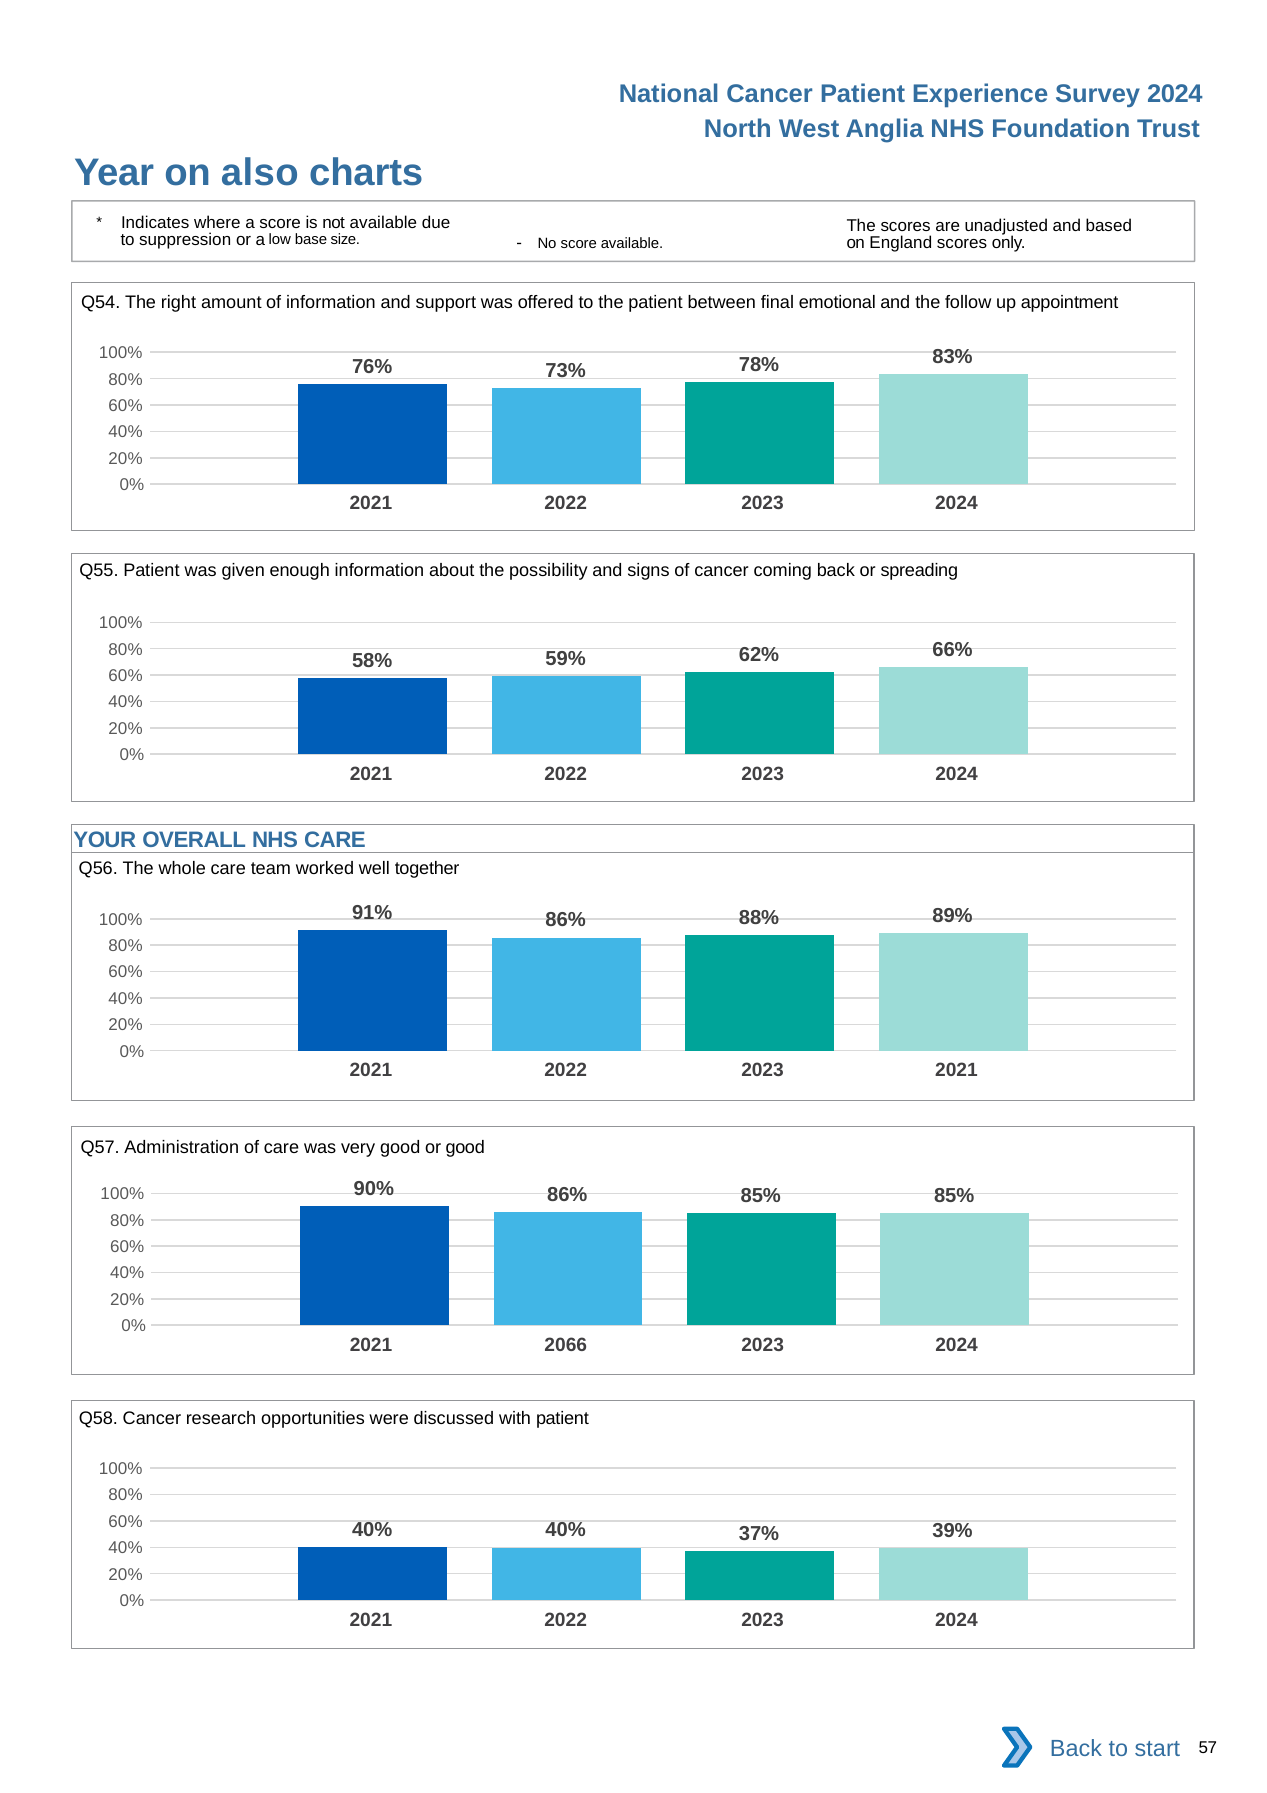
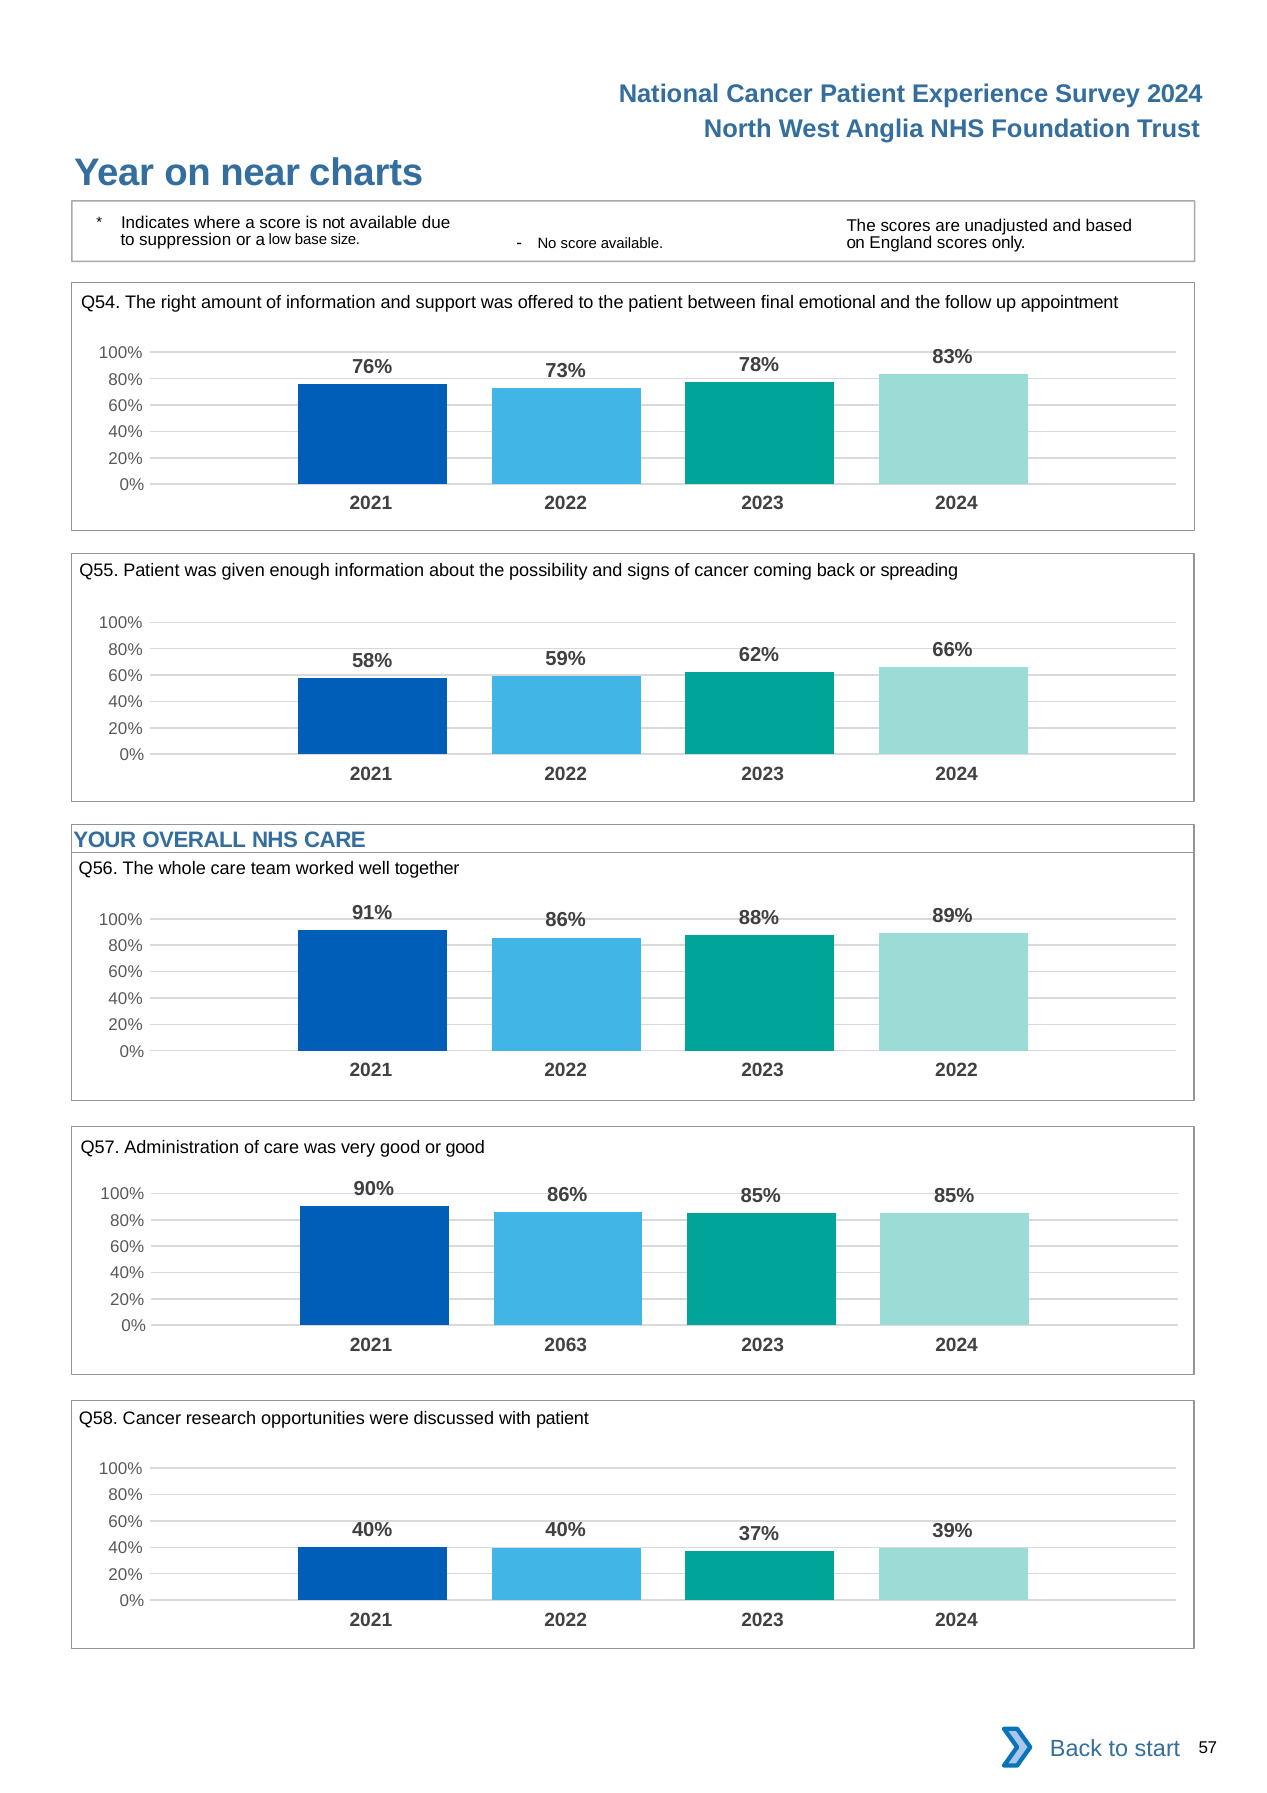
also: also -> near
2023 2021: 2021 -> 2022
2066: 2066 -> 2063
